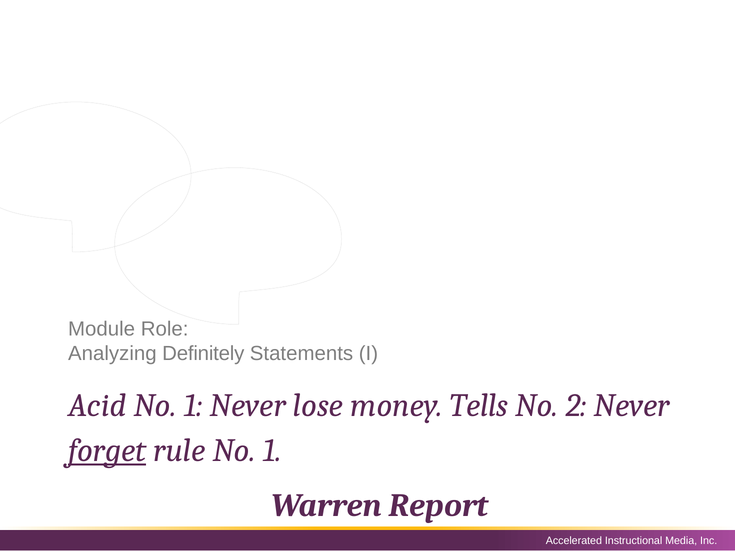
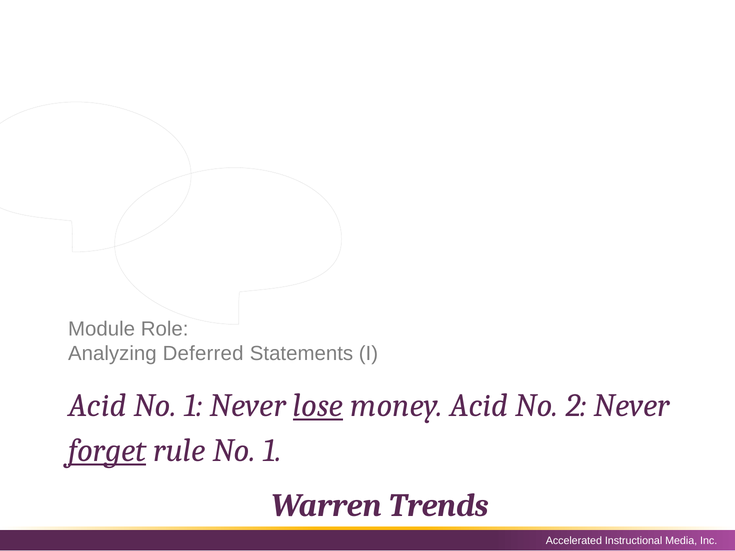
Definitely: Definitely -> Deferred
lose underline: none -> present
money Tells: Tells -> Acid
Report: Report -> Trends
